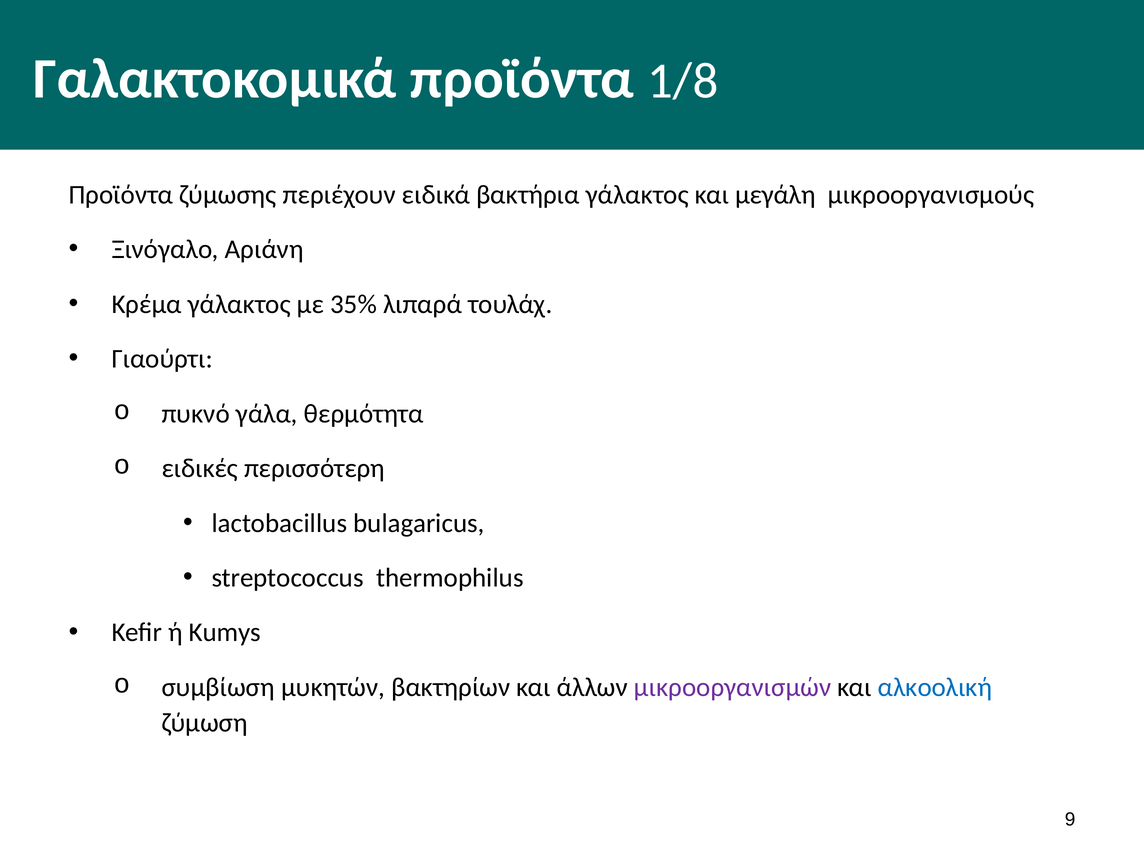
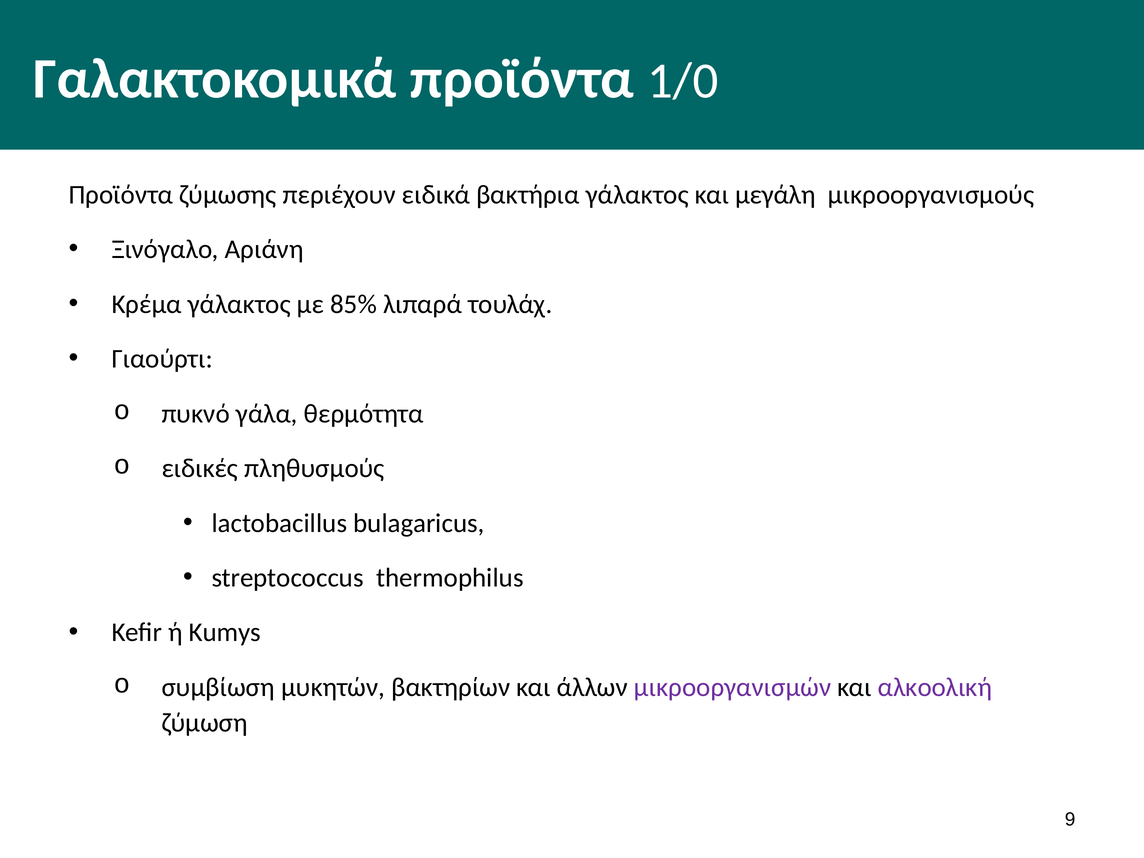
1/8: 1/8 -> 1/0
35%: 35% -> 85%
περισσότερη: περισσότερη -> πληθυσμούς
αλκοολική colour: blue -> purple
